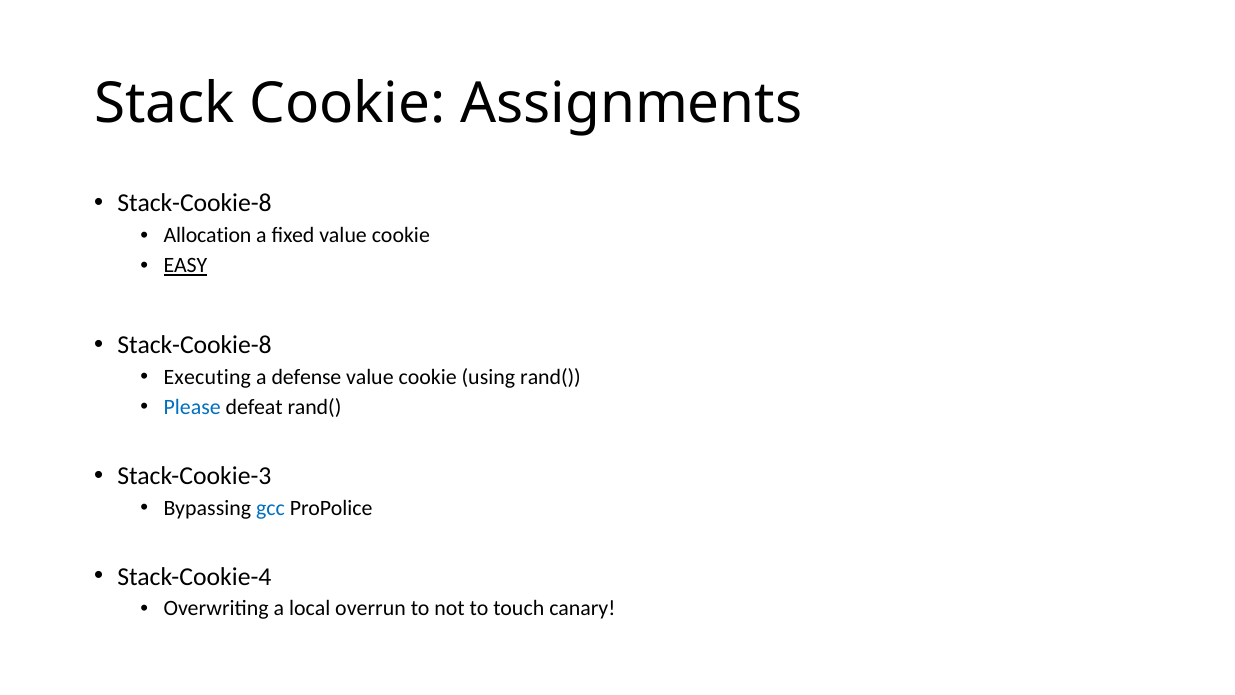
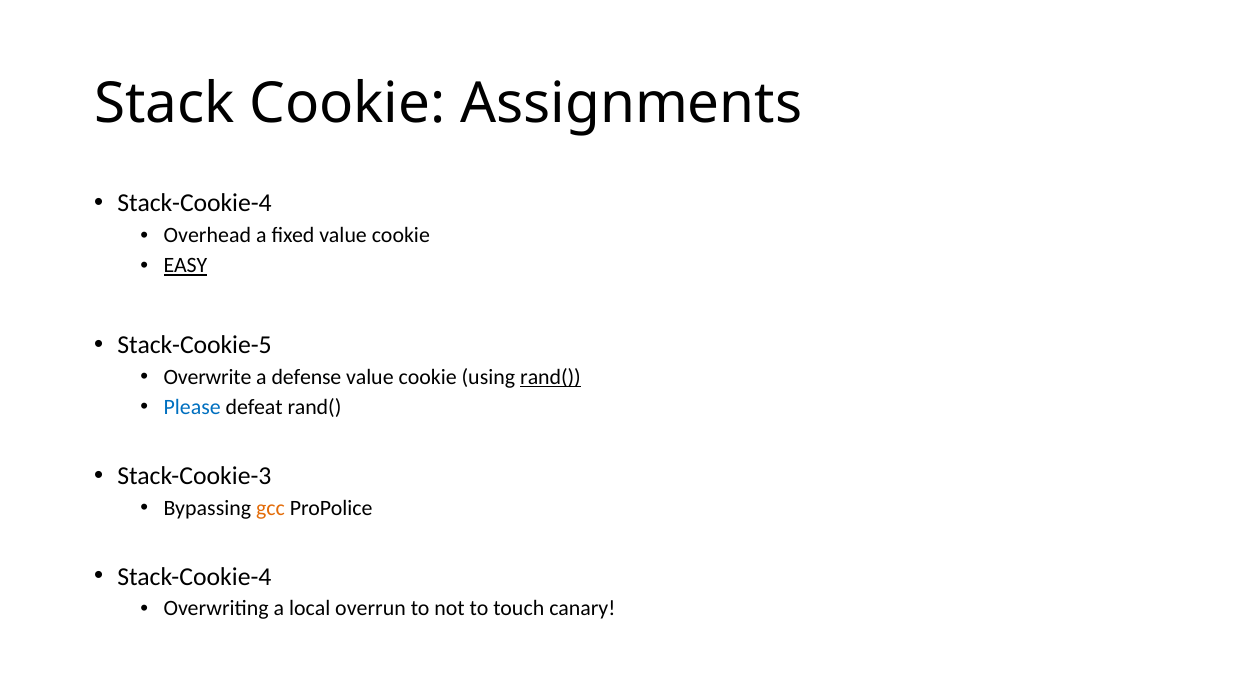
Stack-Cookie-8 at (194, 203): Stack-Cookie-8 -> Stack-Cookie-4
Allocation: Allocation -> Overhead
Stack-Cookie-8 at (194, 345): Stack-Cookie-8 -> Stack-Cookie-5
Executing: Executing -> Overwrite
rand( at (551, 377) underline: none -> present
gcc colour: blue -> orange
